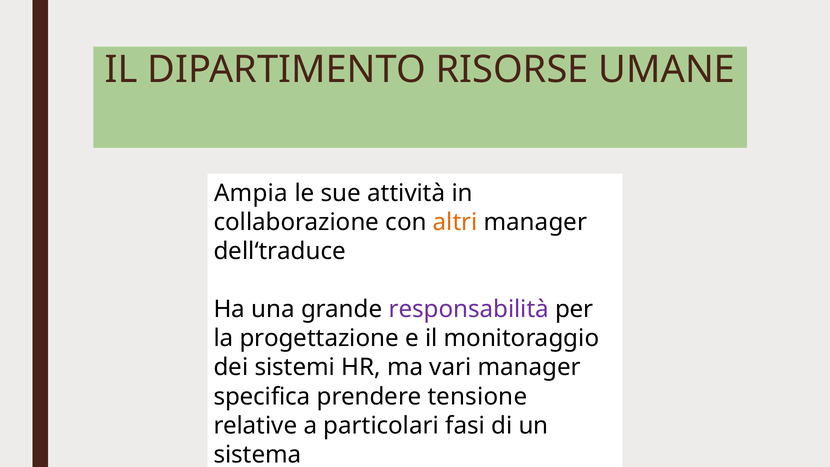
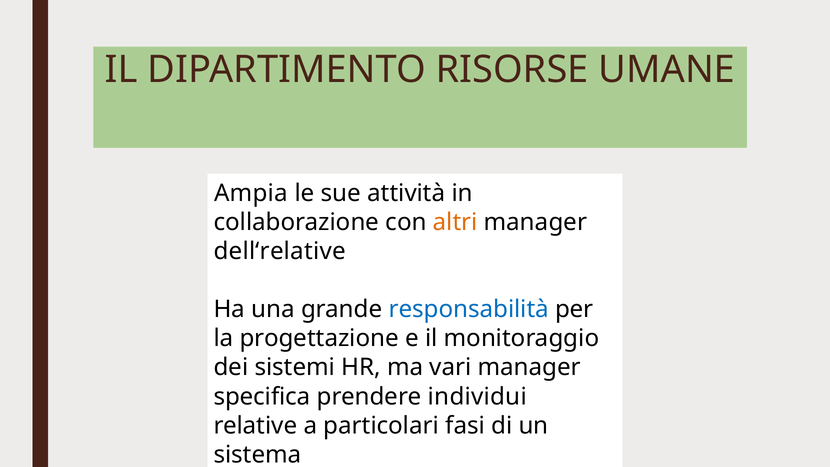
dell‘traduce: dell‘traduce -> dell‘relative
responsabilità colour: purple -> blue
tensione: tensione -> individui
